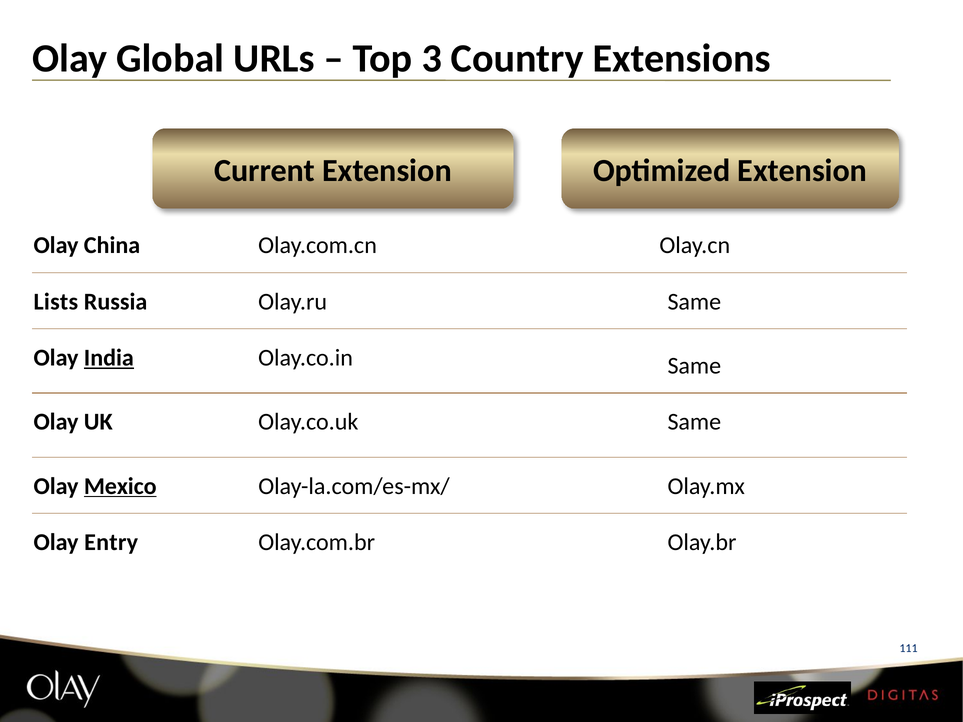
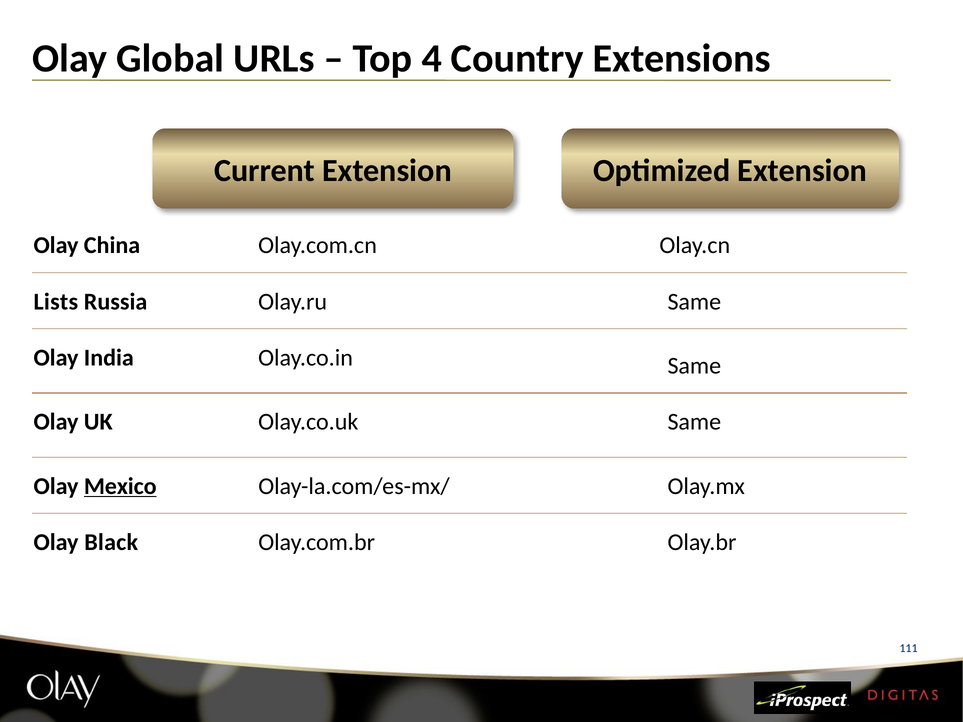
3: 3 -> 4
India underline: present -> none
Entry: Entry -> Black
